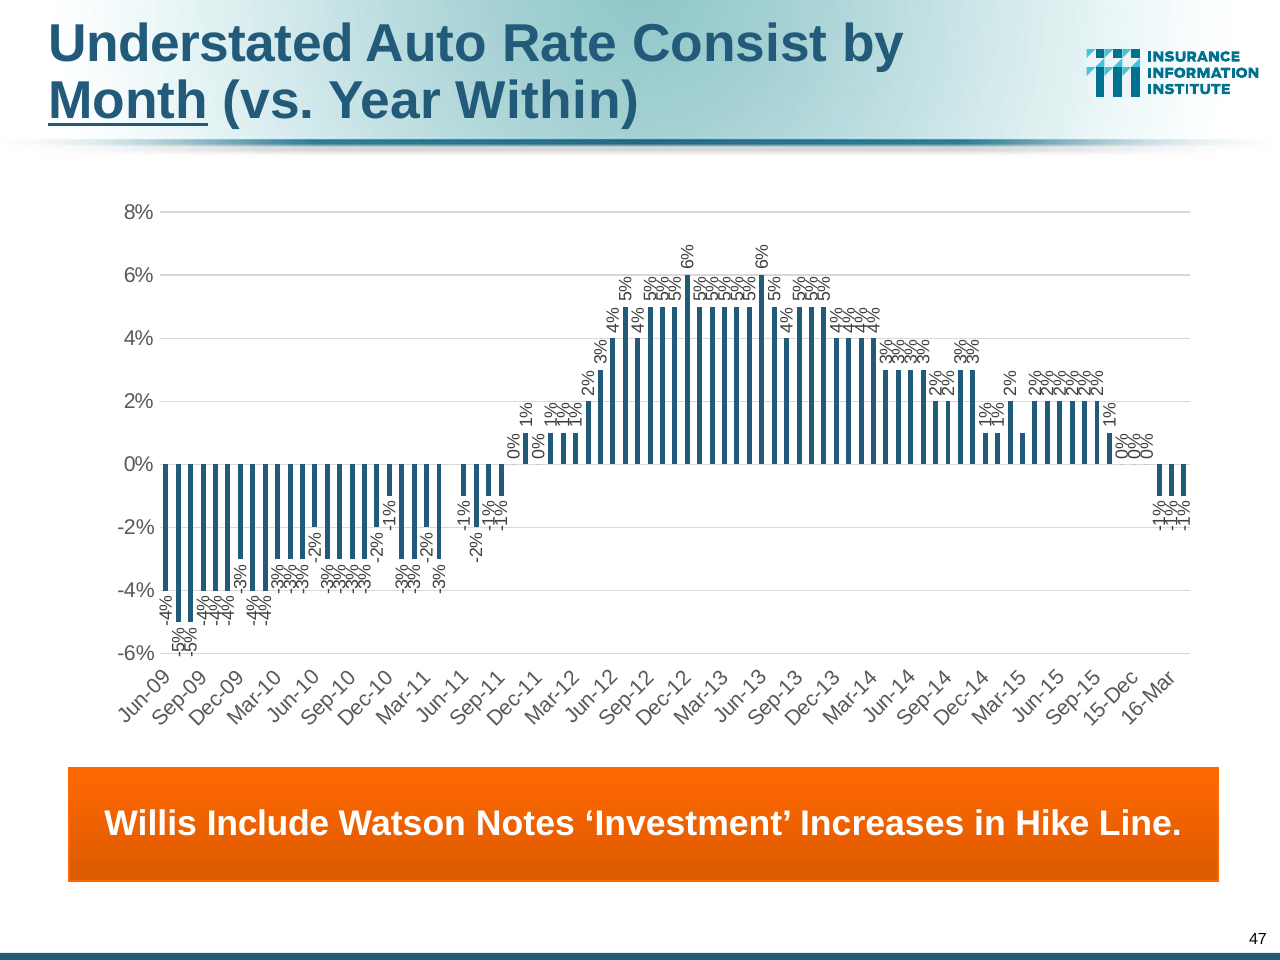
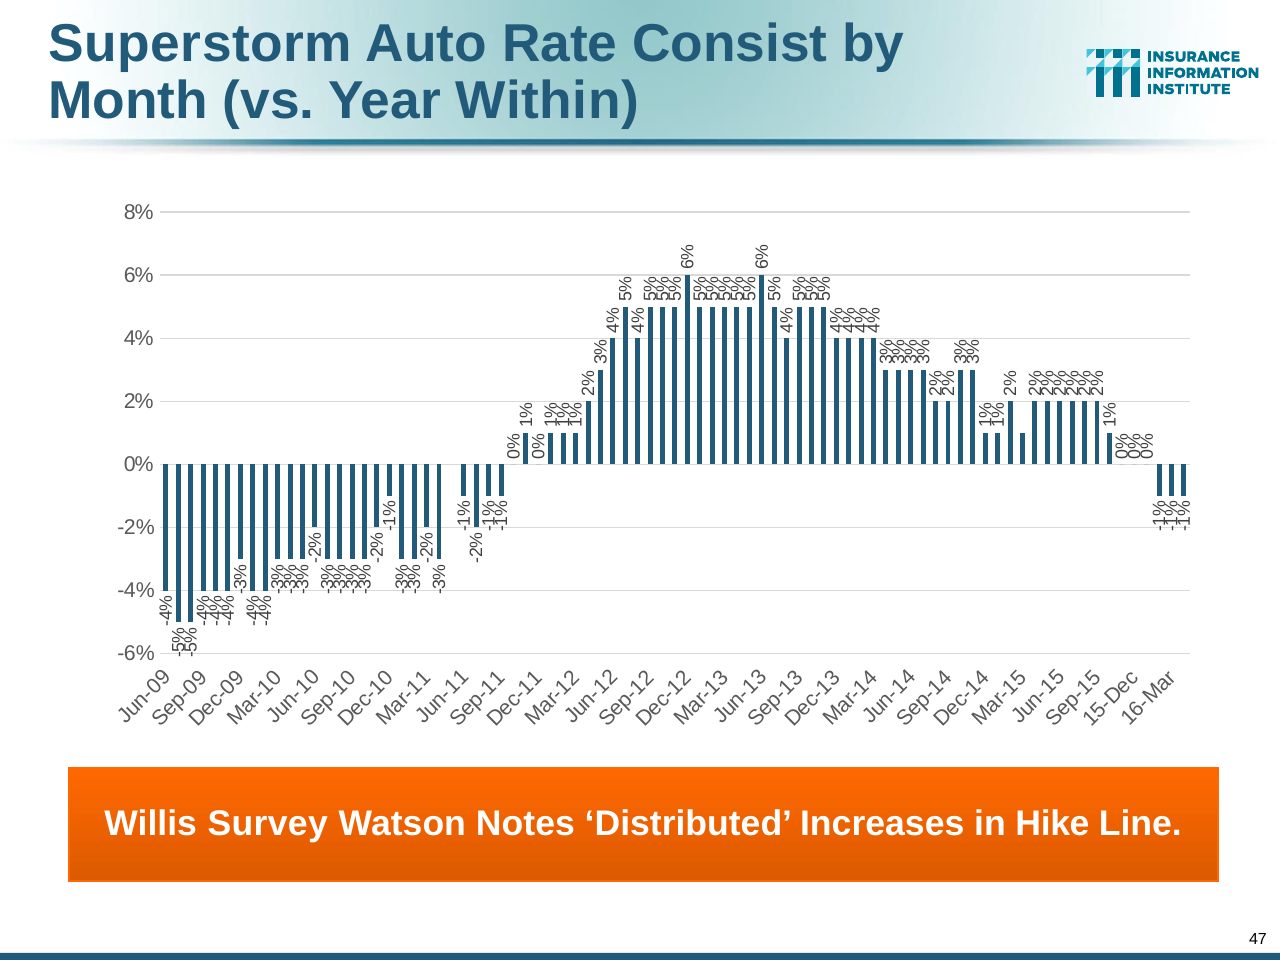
Understated: Understated -> Superstorm
Month underline: present -> none
Include: Include -> Survey
Investment: Investment -> Distributed
